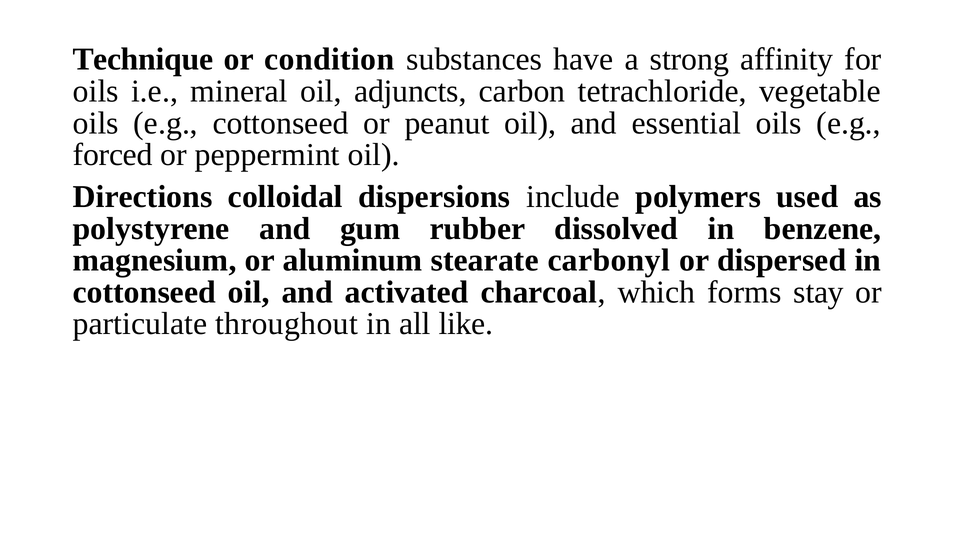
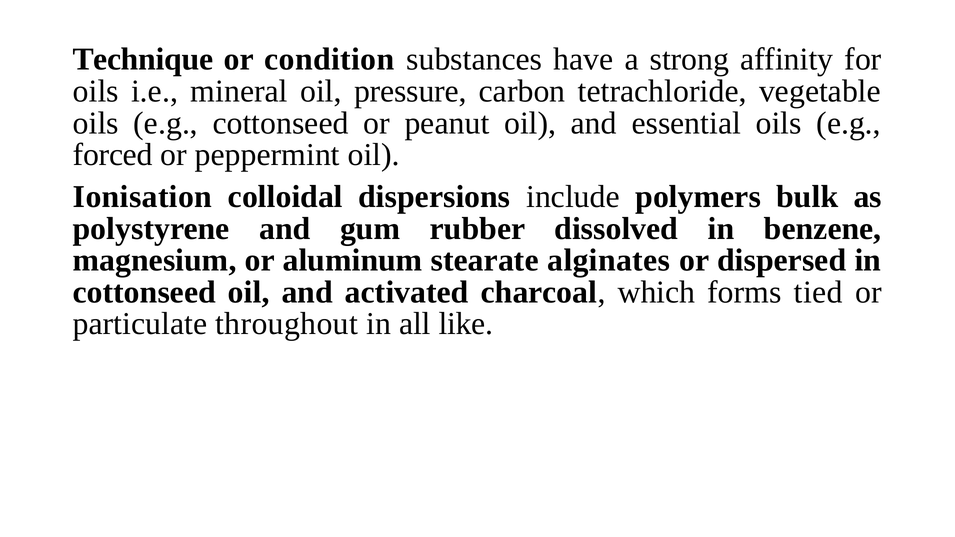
adjuncts: adjuncts -> pressure
Directions: Directions -> Ionisation
used: used -> bulk
carbonyl: carbonyl -> alginates
stay: stay -> tied
